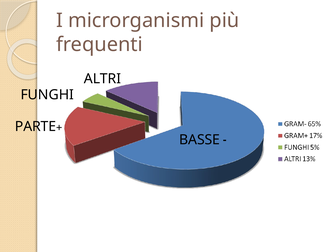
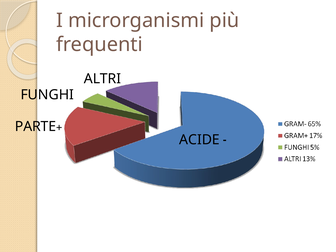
BASSE: BASSE -> ACIDE
